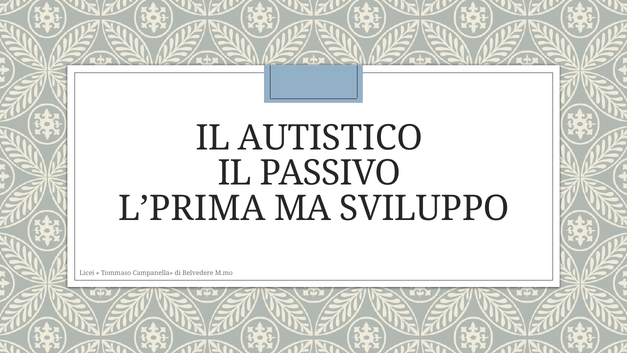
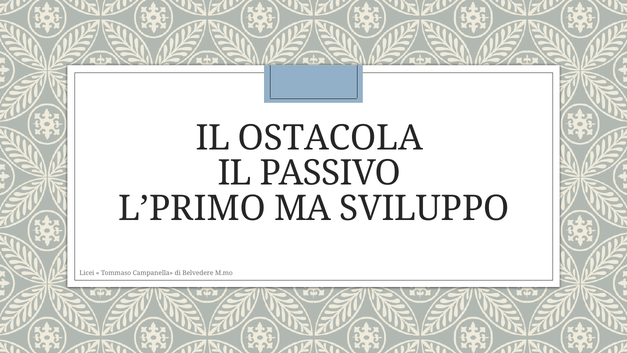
AUTISTICO: AUTISTICO -> OSTACOLA
L’PRIMA: L’PRIMA -> L’PRIMO
